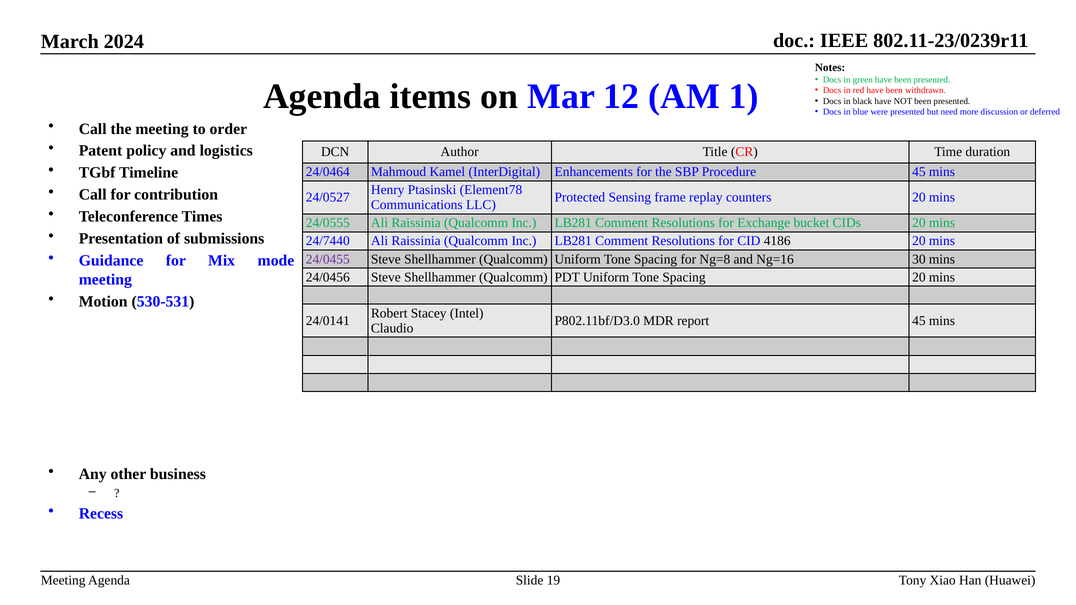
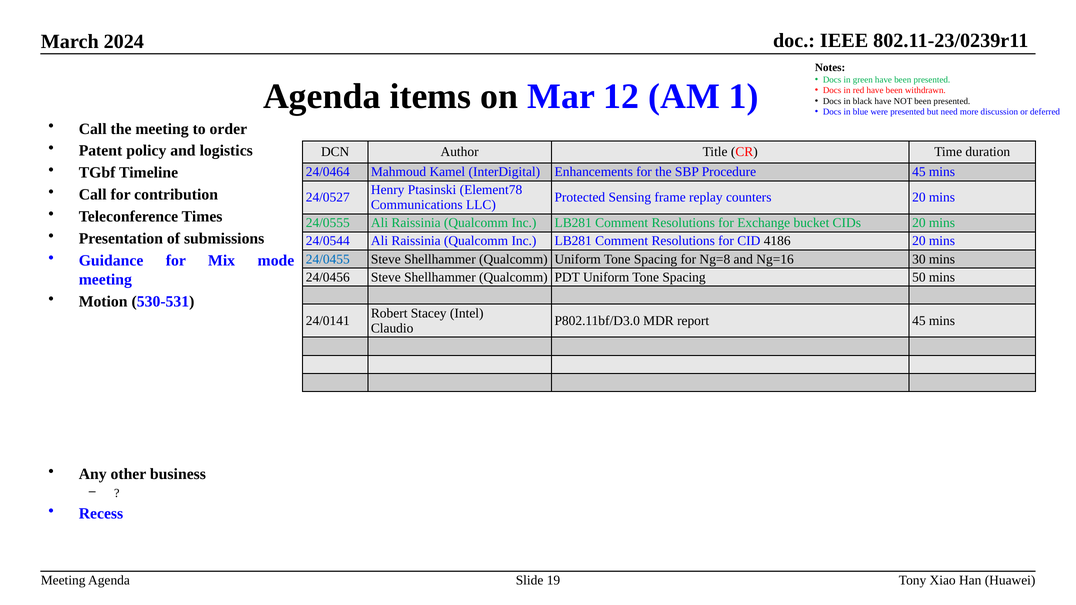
24/7440: 24/7440 -> 24/0544
24/0455 colour: purple -> blue
Spacing 20: 20 -> 50
